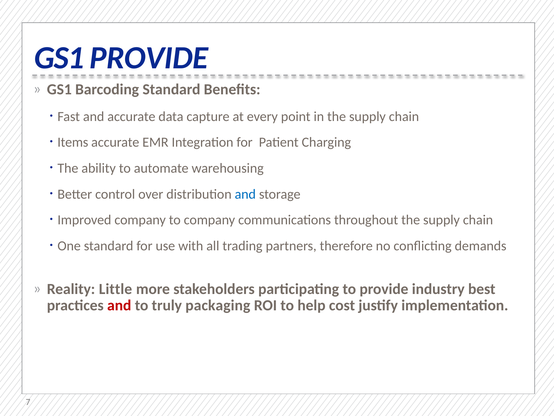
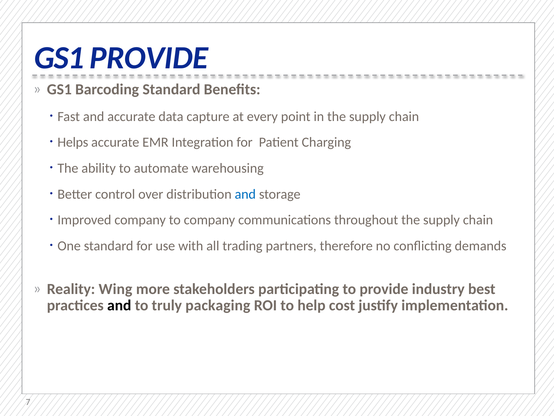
Items: Items -> Helps
Little: Little -> Wing
and at (119, 305) colour: red -> black
